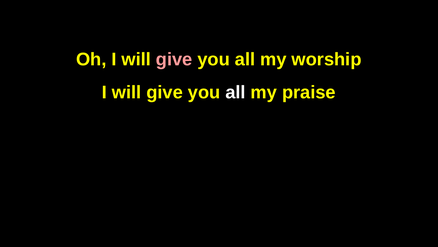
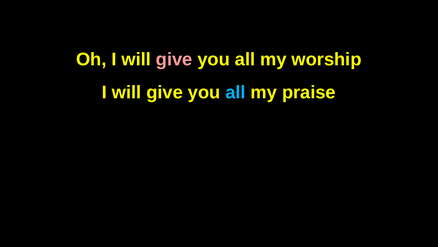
all at (235, 92) colour: white -> light blue
